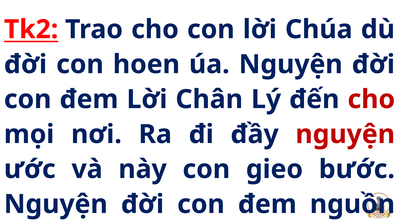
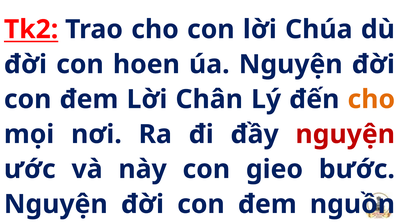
cho at (371, 100) colour: red -> orange
